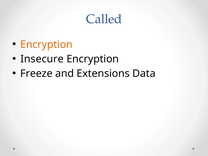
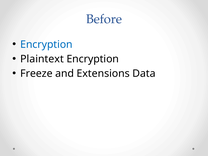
Called: Called -> Before
Encryption at (46, 44) colour: orange -> blue
Insecure: Insecure -> Plaintext
